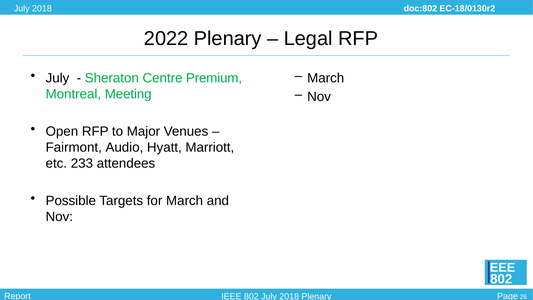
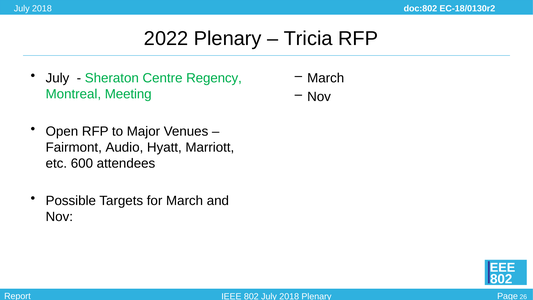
Legal: Legal -> Tricia
Premium: Premium -> Regency
233: 233 -> 600
